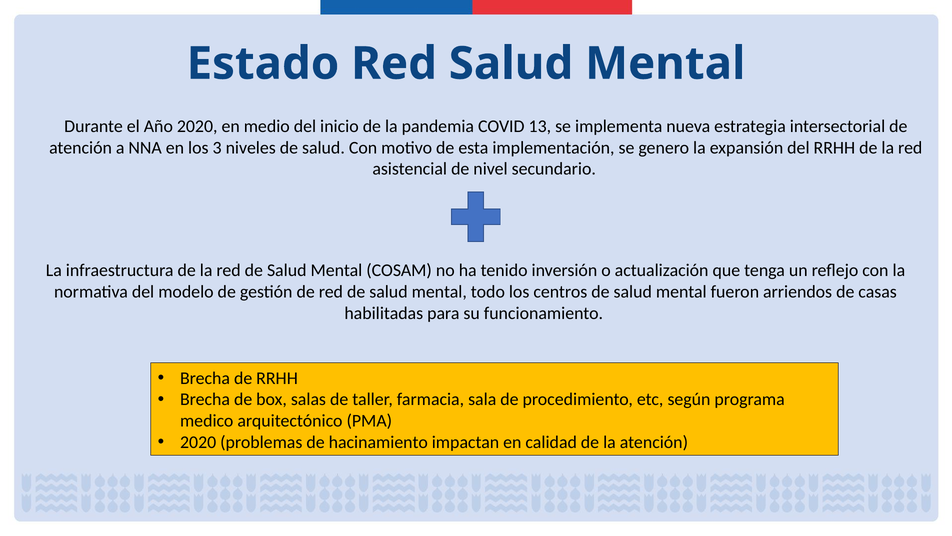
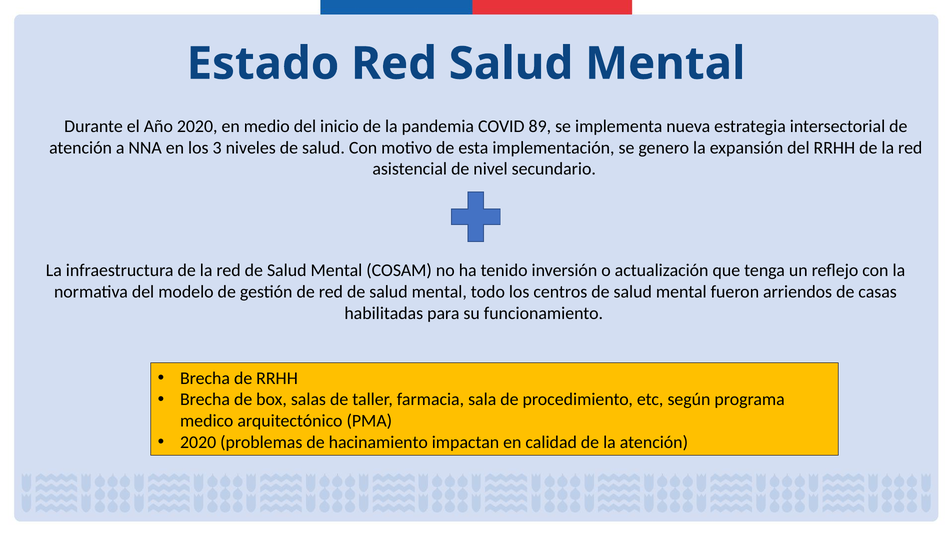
13: 13 -> 89
